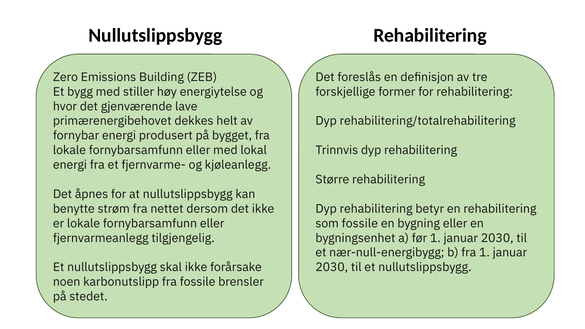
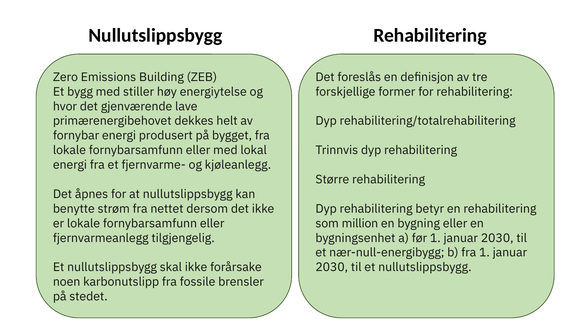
som fossile: fossile -> million
